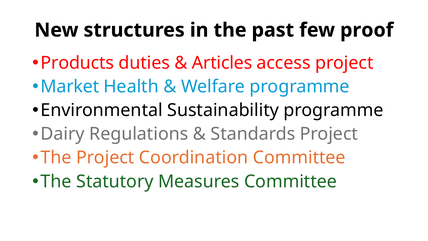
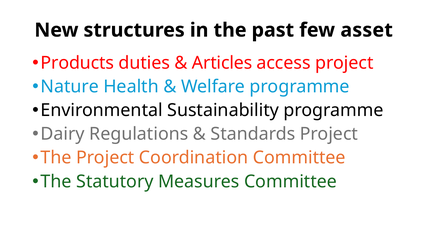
proof: proof -> asset
Market: Market -> Nature
